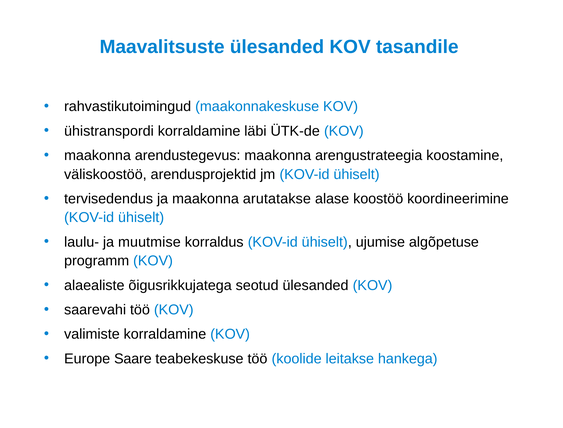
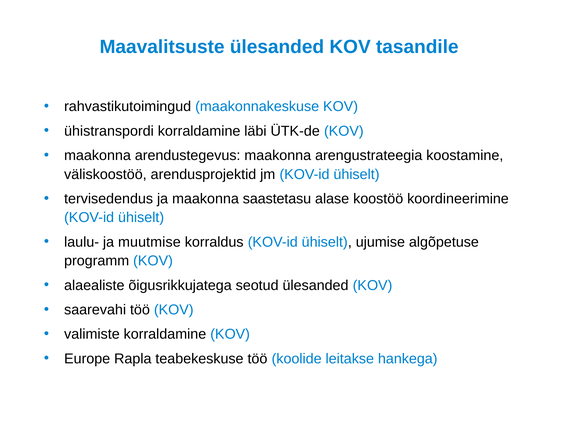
arutatakse: arutatakse -> saastetasu
Saare: Saare -> Rapla
